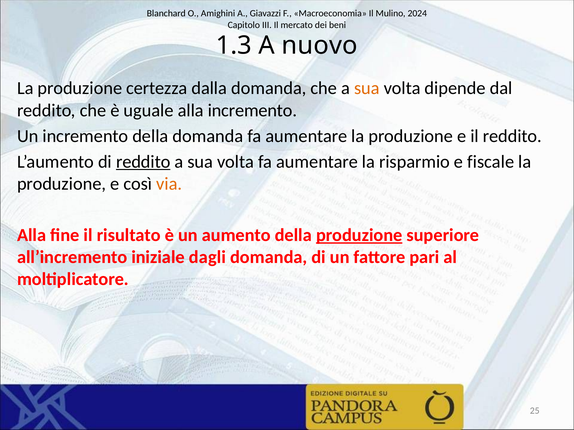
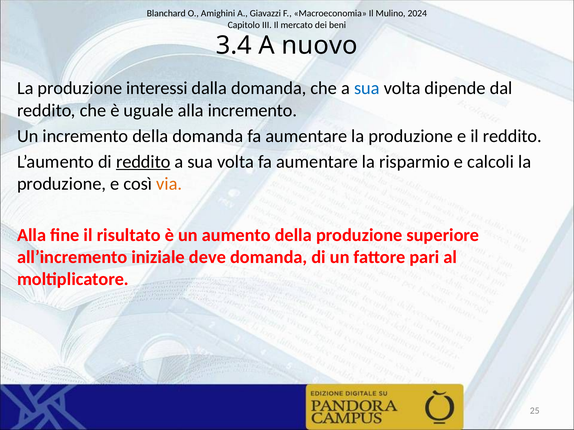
1.3: 1.3 -> 3.4
certezza: certezza -> interessi
sua at (367, 88) colour: orange -> blue
fiscale: fiscale -> calcoli
produzione at (359, 235) underline: present -> none
dagli: dagli -> deve
